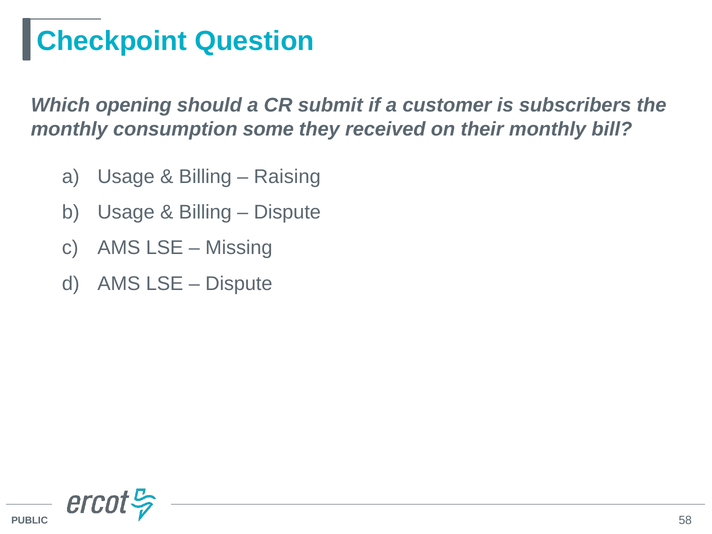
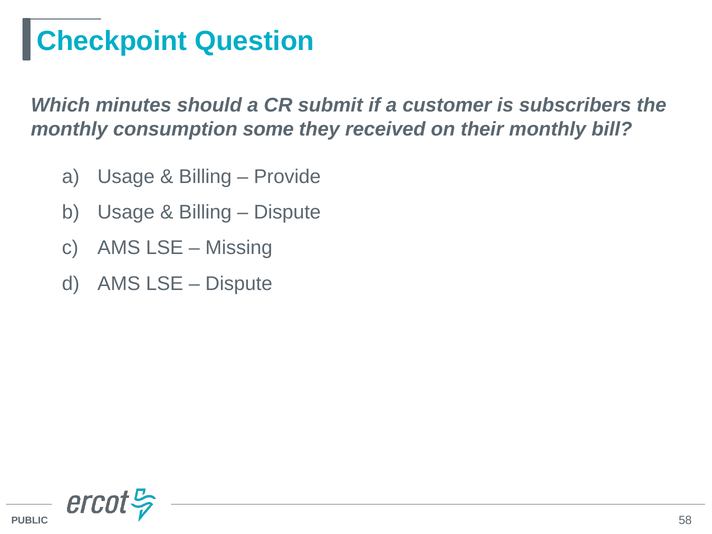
opening: opening -> minutes
Raising: Raising -> Provide
